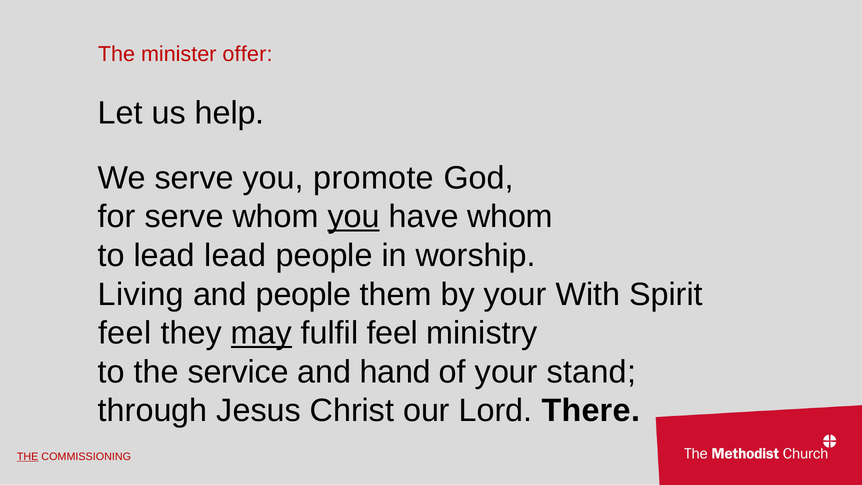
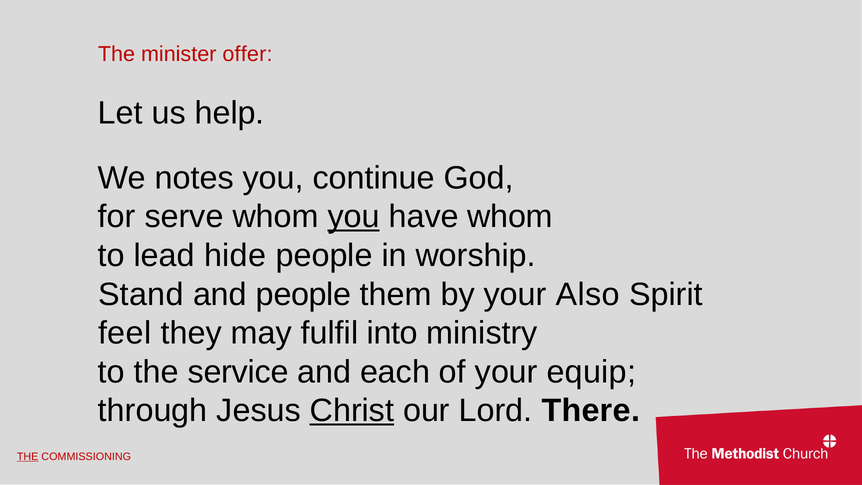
We serve: serve -> notes
promote: promote -> continue
lead lead: lead -> hide
Living: Living -> Stand
With: With -> Also
may underline: present -> none
fulfil feel: feel -> into
hand: hand -> each
stand: stand -> equip
Christ underline: none -> present
